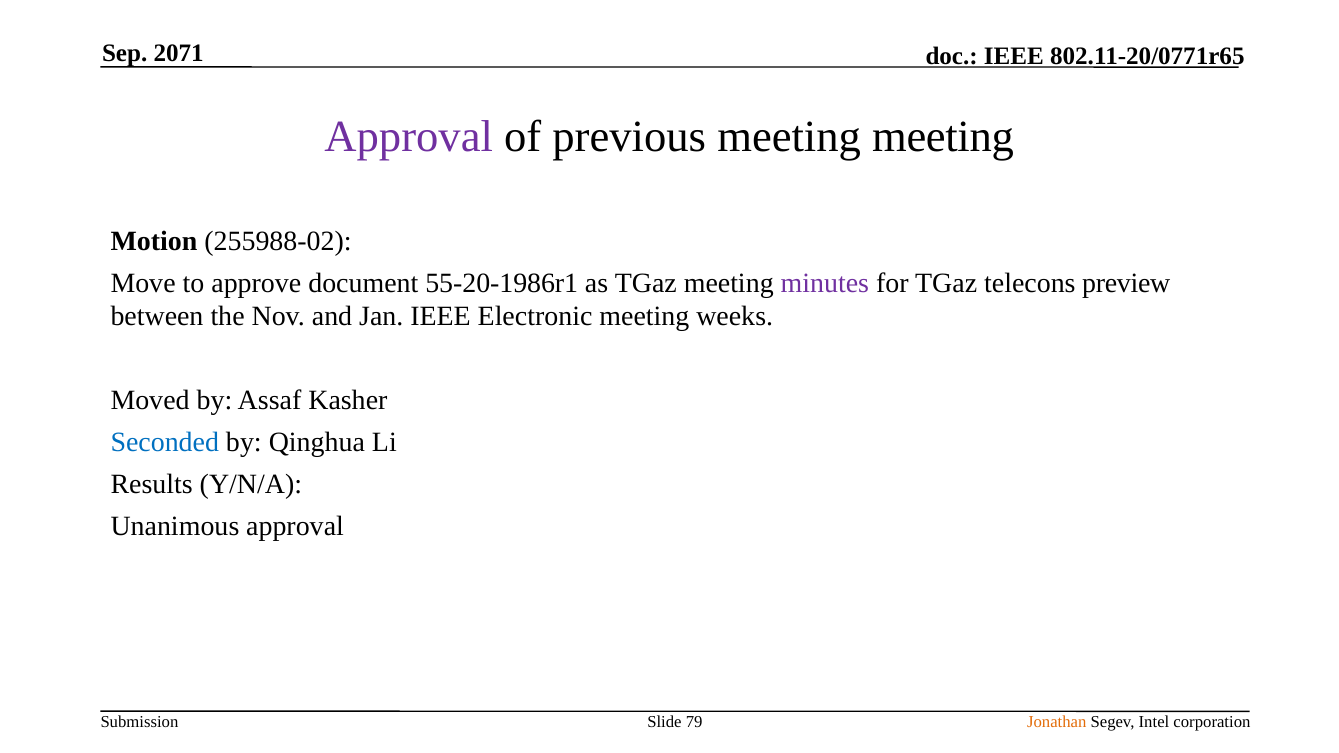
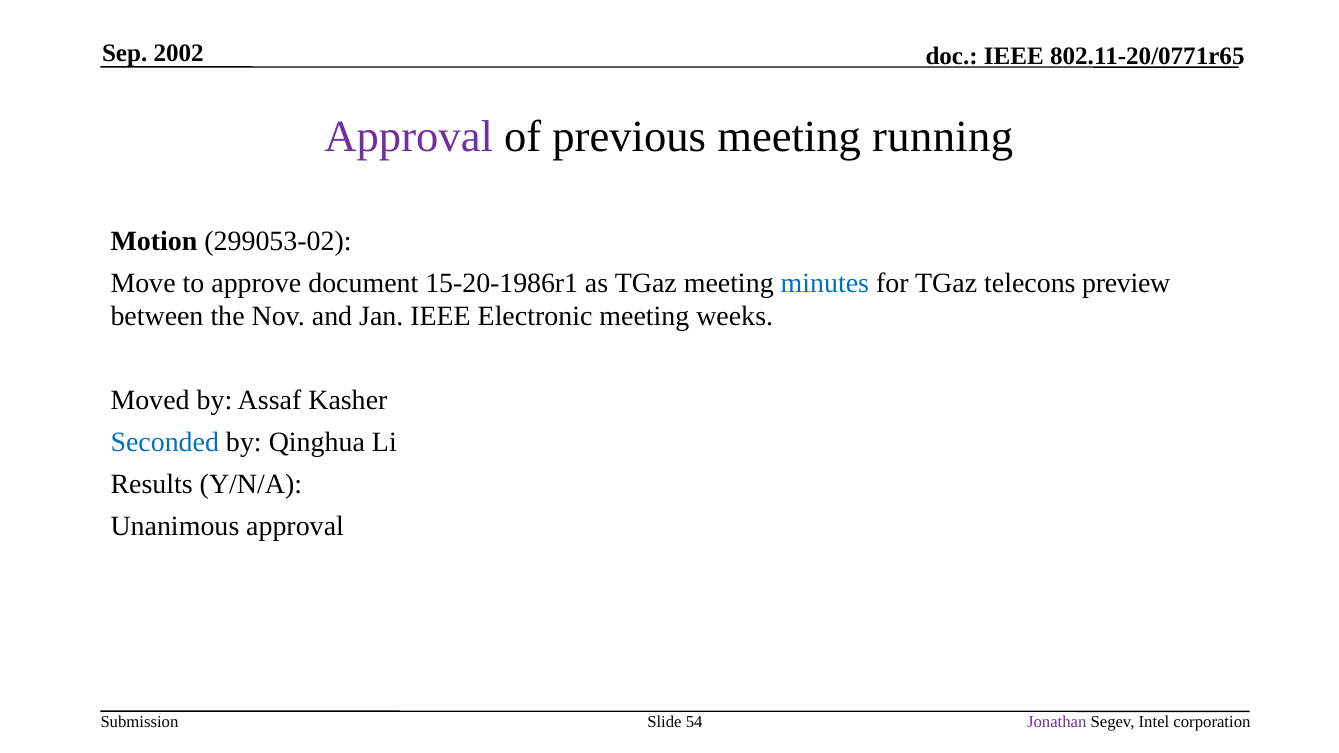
2071: 2071 -> 2002
meeting meeting: meeting -> running
255988-02: 255988-02 -> 299053-02
55-20-1986r1: 55-20-1986r1 -> 15-20-1986r1
minutes colour: purple -> blue
79: 79 -> 54
Jonathan colour: orange -> purple
